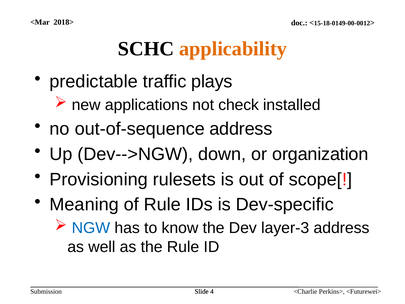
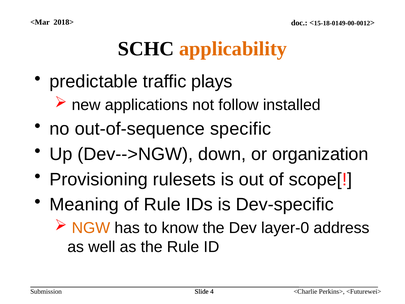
check: check -> follow
out-of-sequence address: address -> specific
NGW colour: blue -> orange
layer-3: layer-3 -> layer-0
